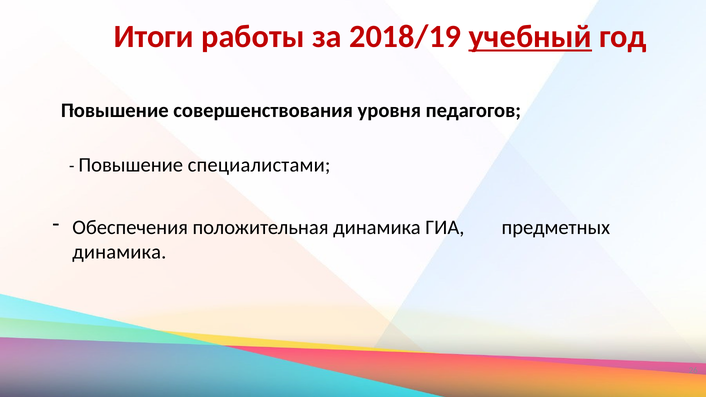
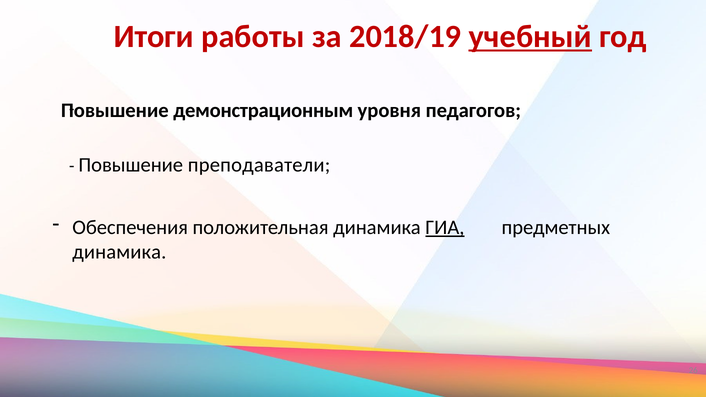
совершенствования: совершенствования -> демонстрационным
специалистами: специалистами -> преподаватели
ГИА underline: none -> present
